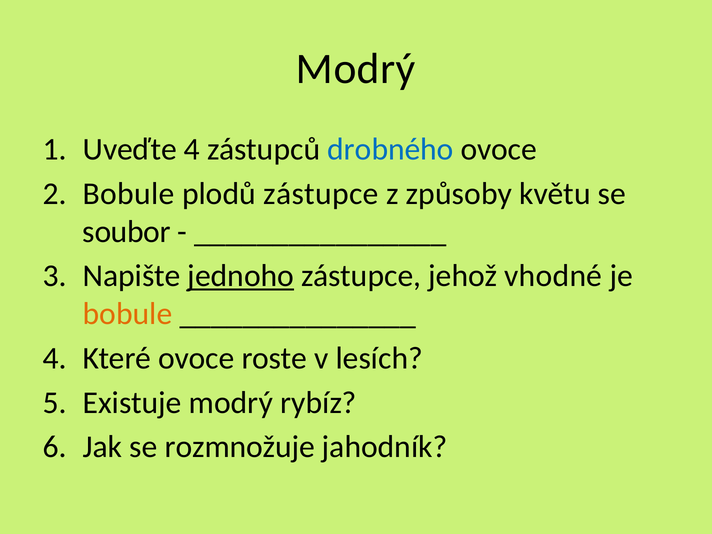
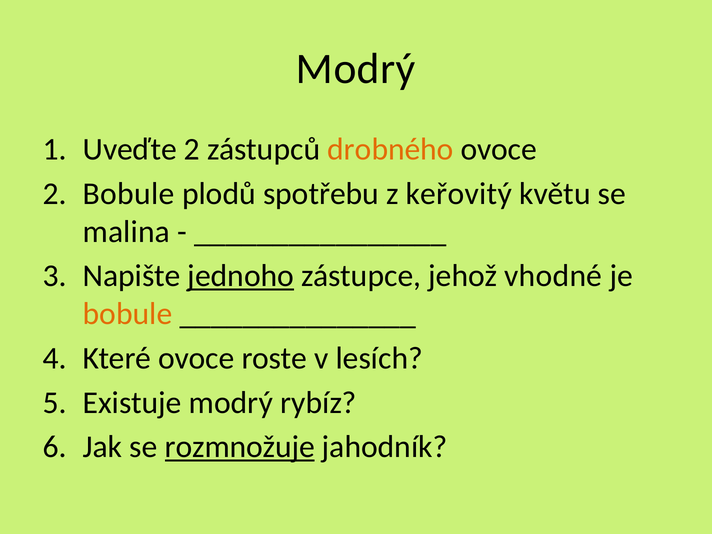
Uveďte 4: 4 -> 2
drobného colour: blue -> orange
plodů zástupce: zástupce -> spotřebu
způsoby: způsoby -> keřovitý
soubor: soubor -> malina
rozmnožuje underline: none -> present
